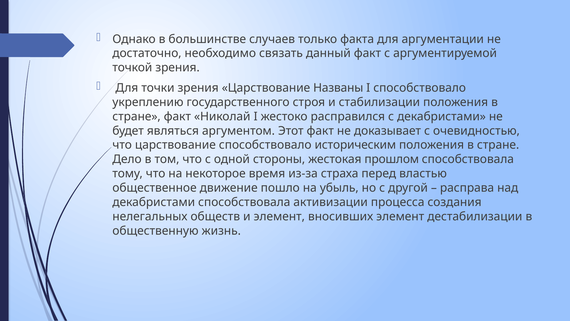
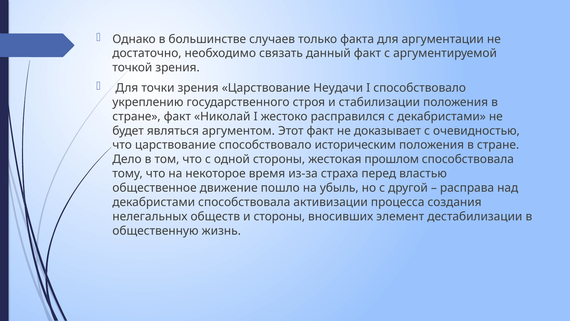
Названы: Названы -> Неудачи
и элемент: элемент -> стороны
